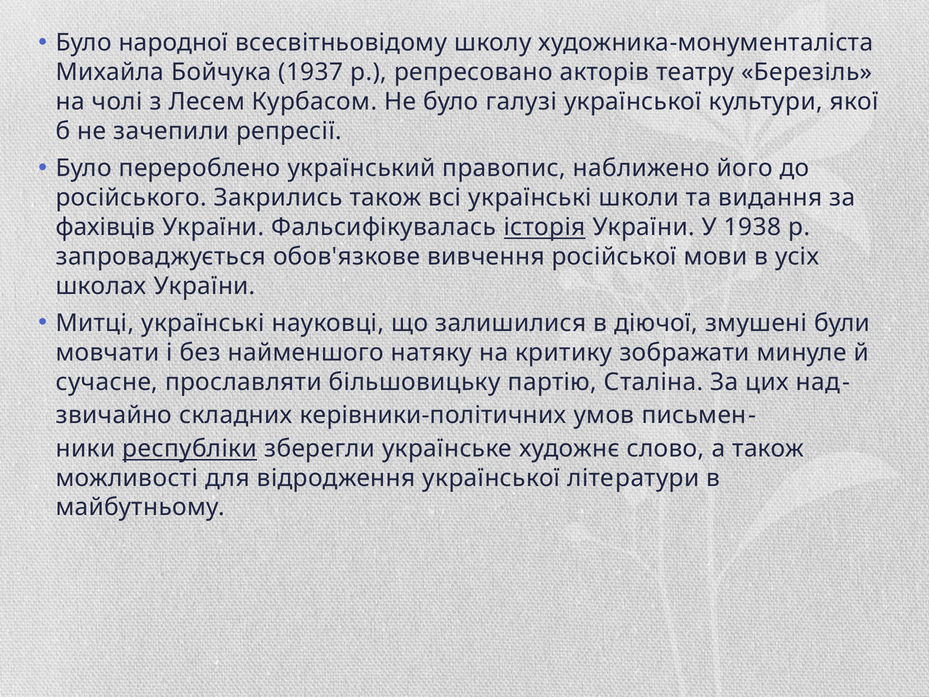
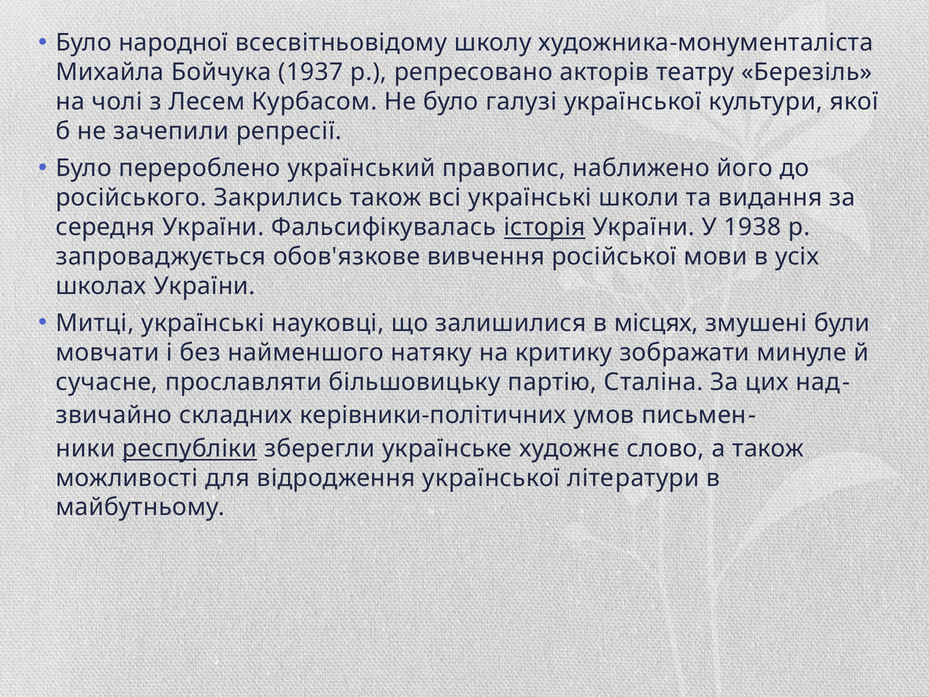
фахівців: фахівців -> середня
діючої: діючої -> місцях
